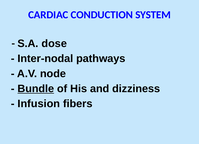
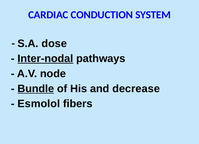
Inter-nodal underline: none -> present
dizziness: dizziness -> decrease
Infusion: Infusion -> Esmolol
